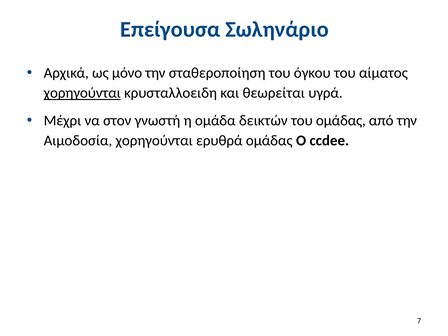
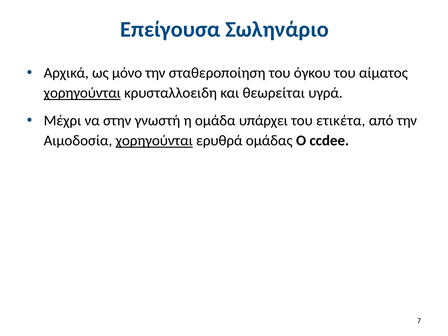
στον: στον -> στην
δεικτών: δεικτών -> υπάρχει
του ομάδας: ομάδας -> ετικέτα
χορηγούνται at (154, 141) underline: none -> present
